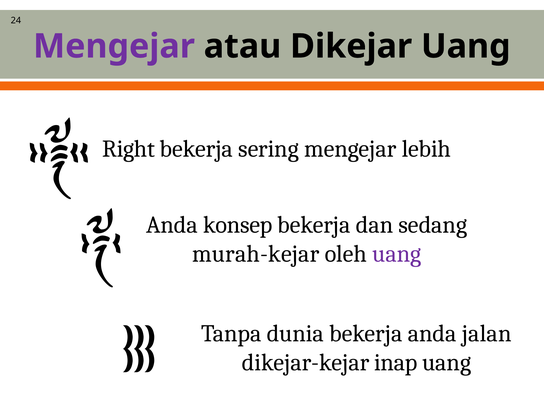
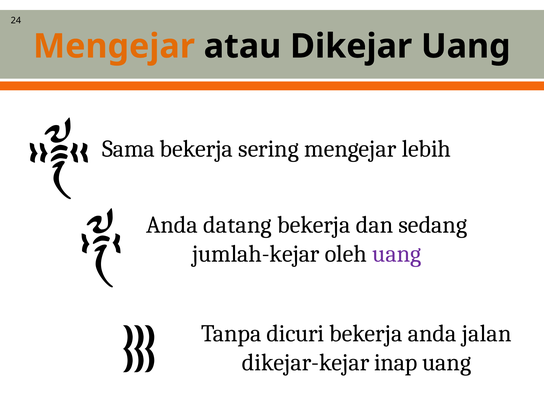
Mengejar at (114, 46) colour: purple -> orange
Right: Right -> Sama
konsep: konsep -> datang
murah-kejar: murah-kejar -> jumlah-kejar
dunia: dunia -> dicuri
